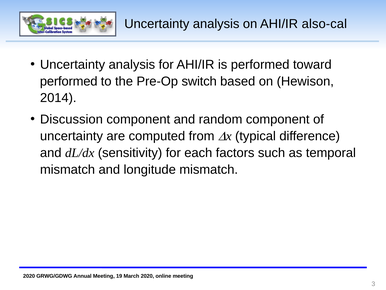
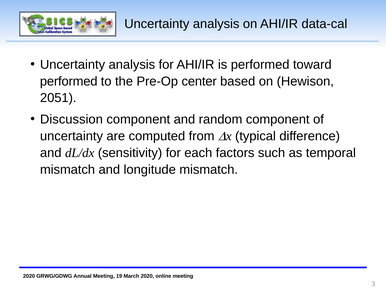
also-cal: also-cal -> data-cal
switch: switch -> center
2014: 2014 -> 2051
